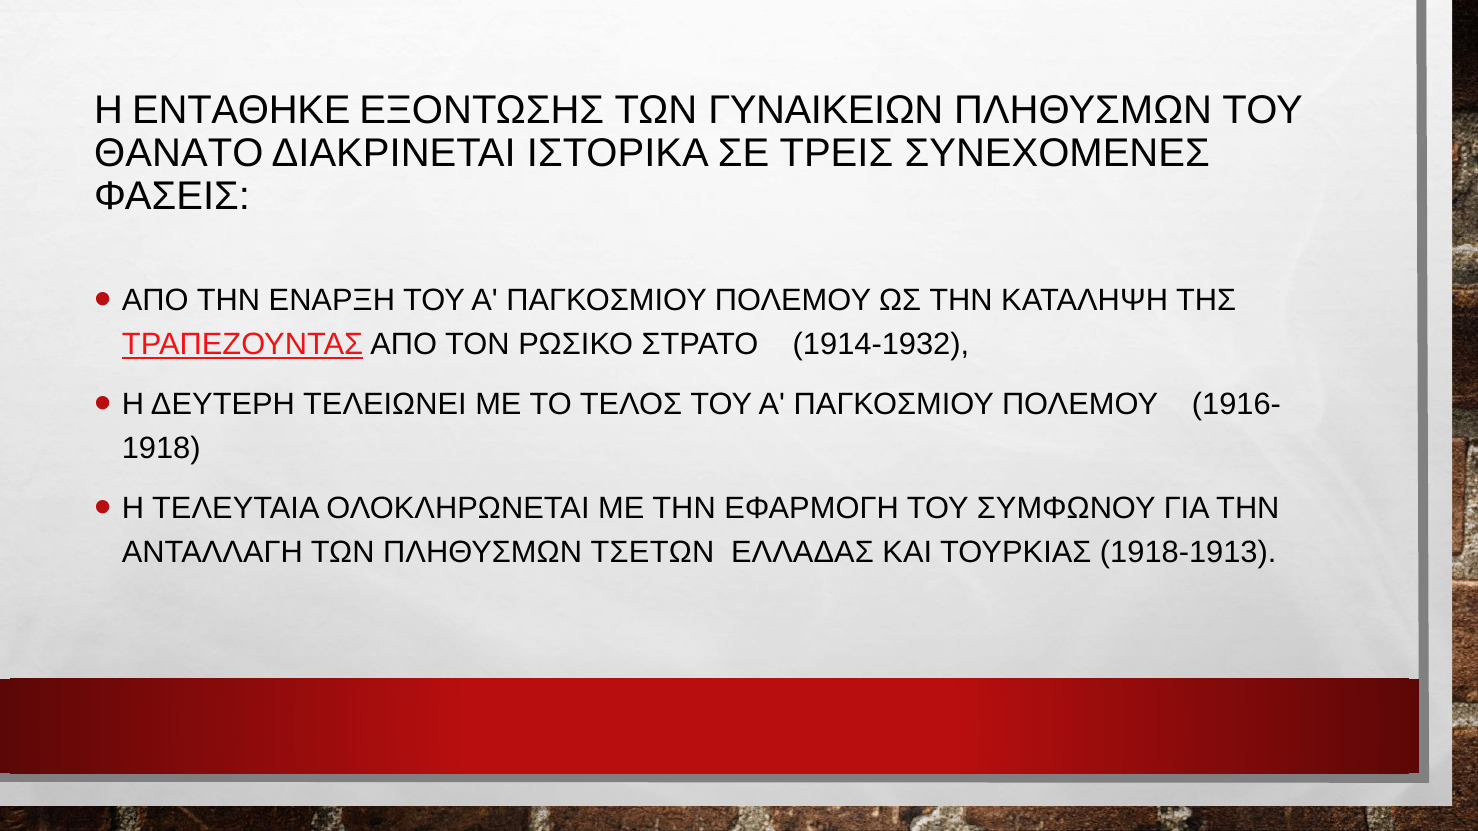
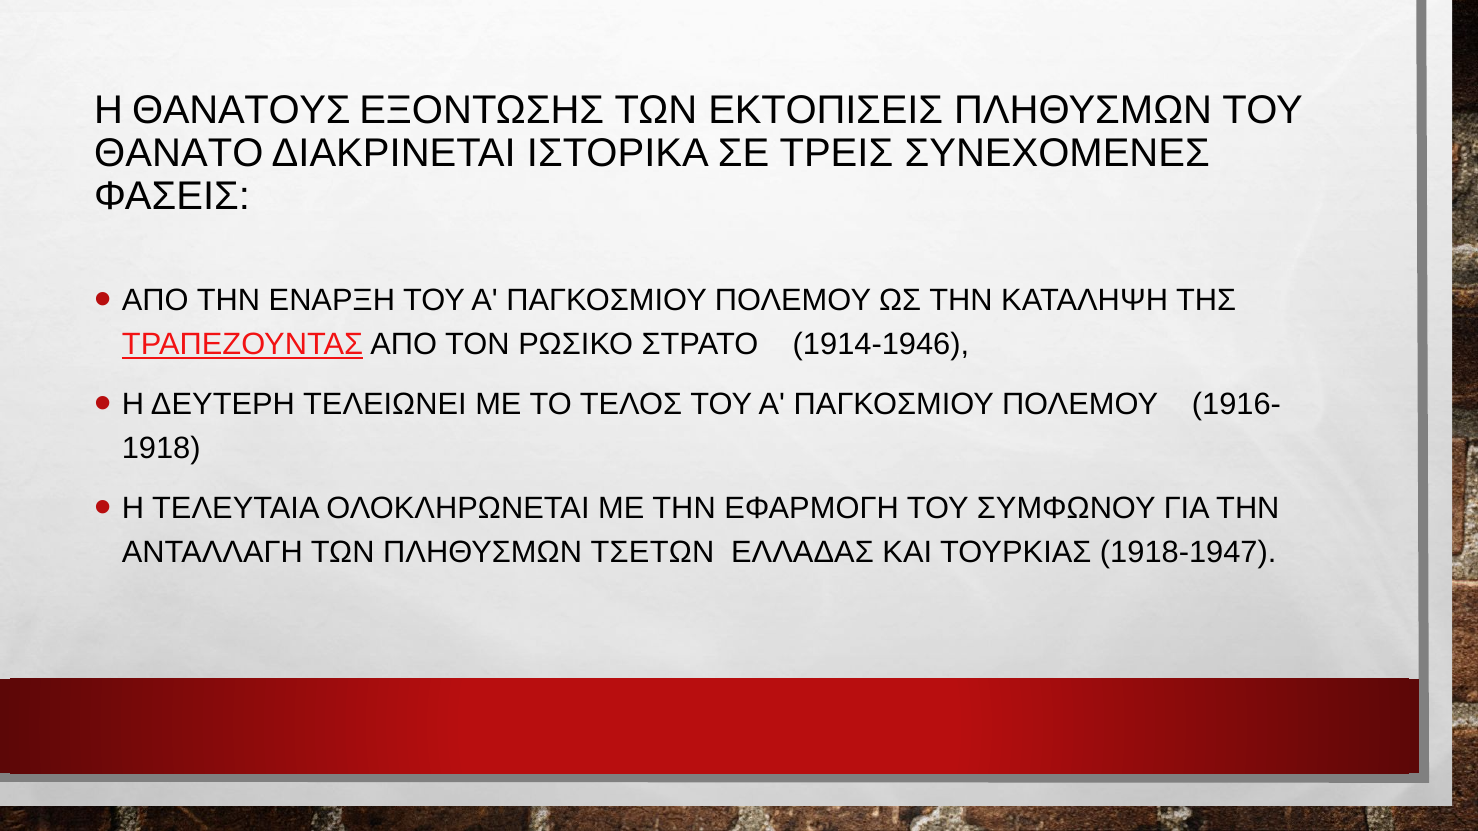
ΕΝΤΑΘΗΚΕ: ΕΝΤΑΘΗΚΕ -> ΘΑΝΑΤΟΥΣ
ΓΥΝΑΙΚΕΙΩΝ: ΓΥΝΑΙΚΕΙΩΝ -> ΕΚΤΟΠΙΣΕΙΣ
1914-1932: 1914-1932 -> 1914-1946
1918-1913: 1918-1913 -> 1918-1947
